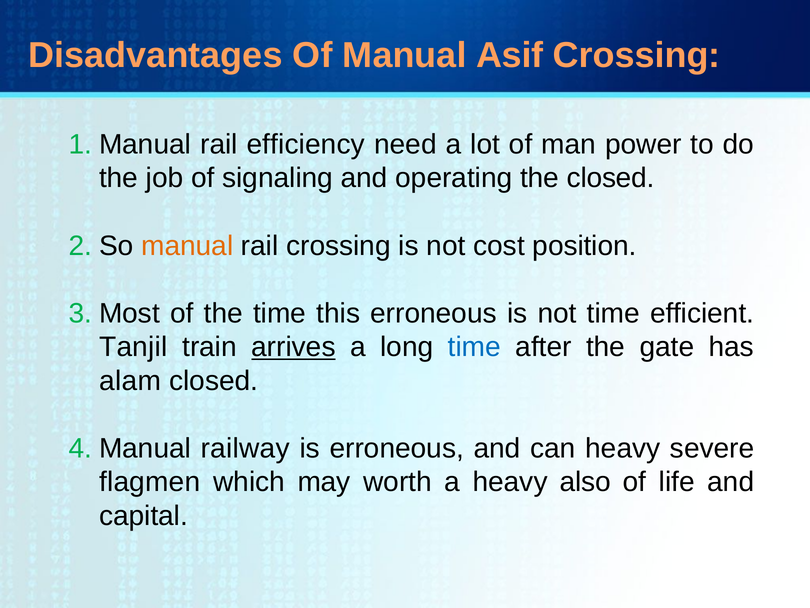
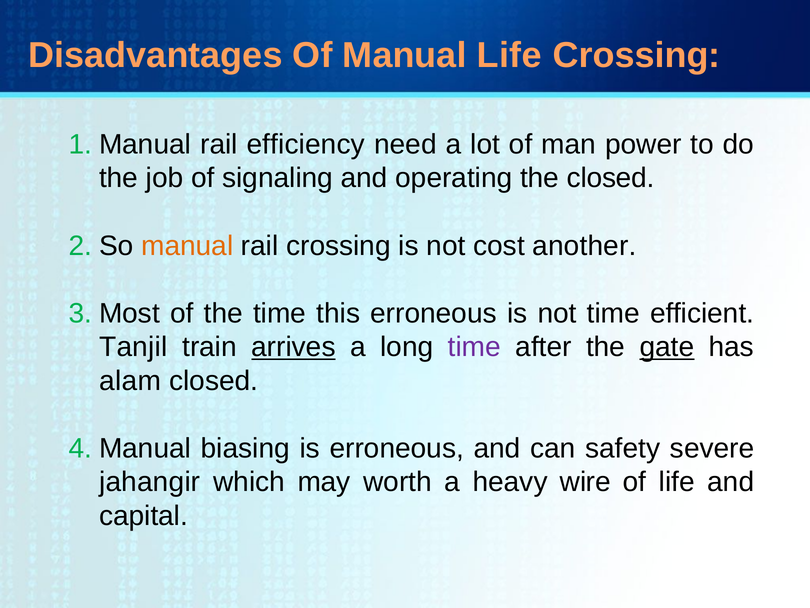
Manual Asif: Asif -> Life
position: position -> another
time at (474, 347) colour: blue -> purple
gate underline: none -> present
railway: railway -> biasing
can heavy: heavy -> safety
flagmen: flagmen -> jahangir
also: also -> wire
